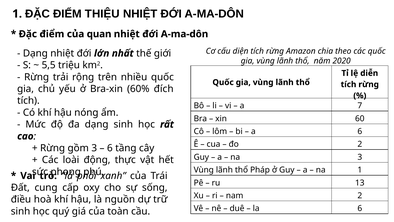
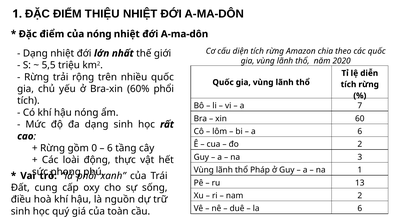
của quan: quan -> nóng
60% đích: đích -> phổi
gồm 3: 3 -> 0
